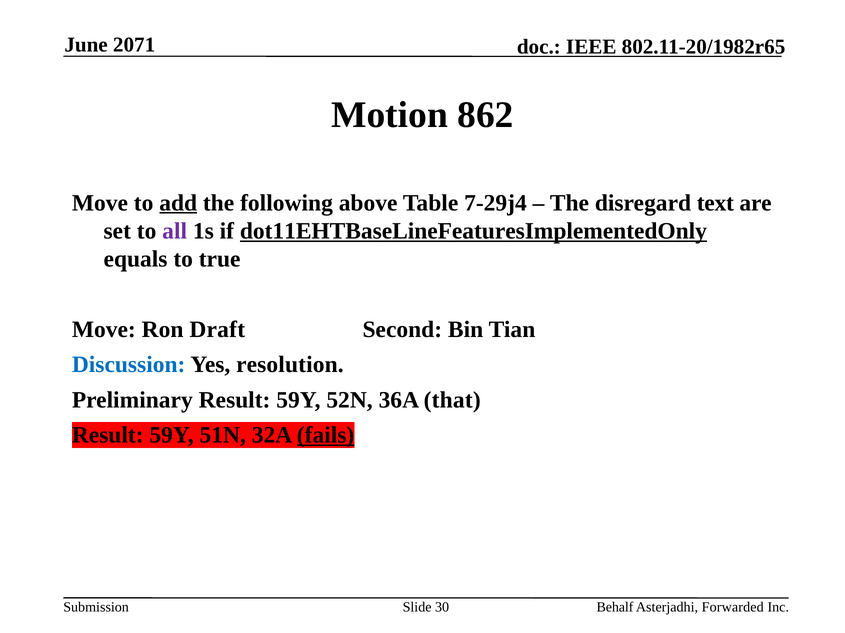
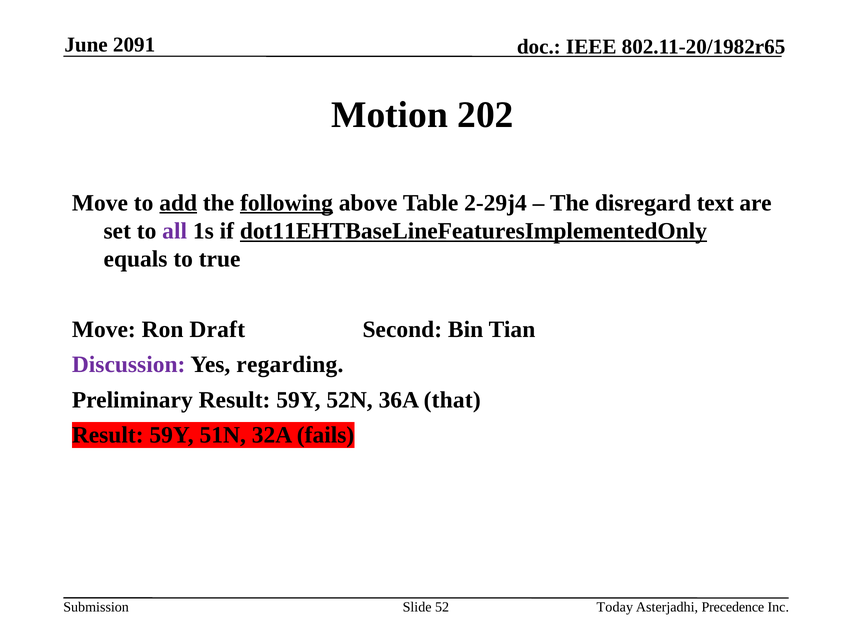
2071: 2071 -> 2091
862: 862 -> 202
following underline: none -> present
7-29j4: 7-29j4 -> 2-29j4
Discussion colour: blue -> purple
resolution: resolution -> regarding
fails underline: present -> none
30: 30 -> 52
Behalf: Behalf -> Today
Forwarded: Forwarded -> Precedence
